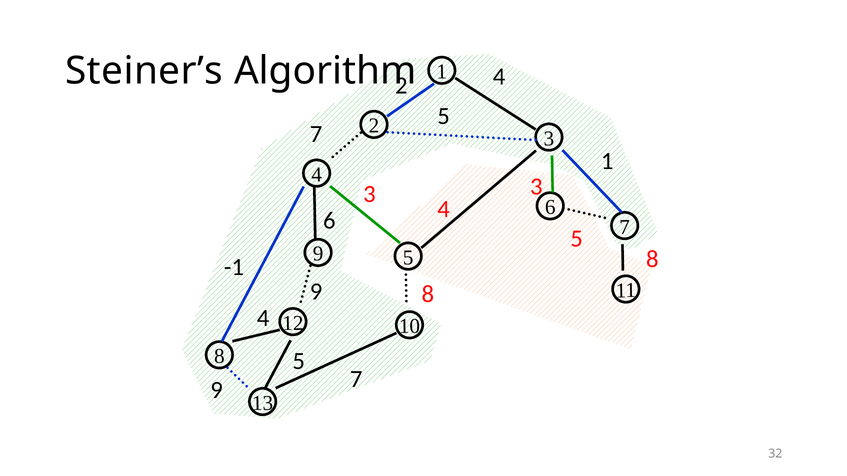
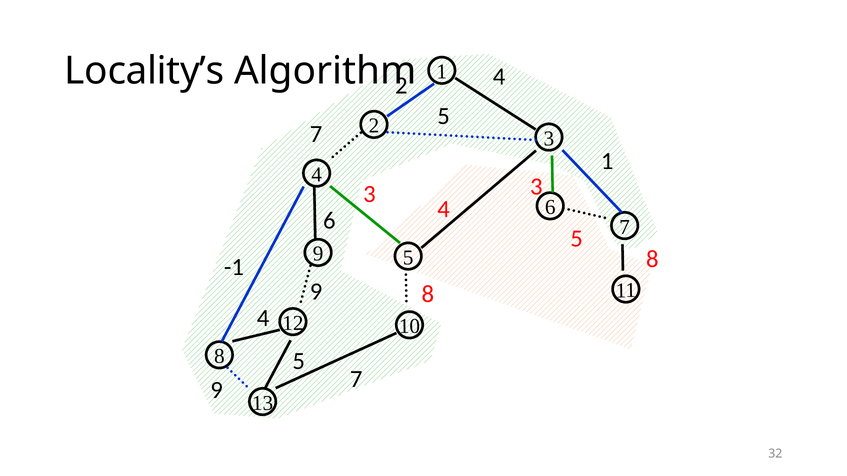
Steiner’s: Steiner’s -> Locality’s
